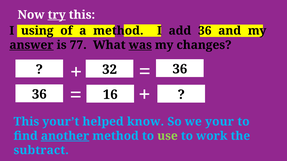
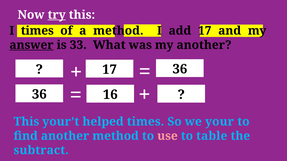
I using: using -> times
add 36: 36 -> 17
77: 77 -> 33
was underline: present -> none
my changes: changes -> another
32 at (110, 70): 32 -> 17
helped know: know -> times
another at (65, 136) underline: present -> none
use colour: light green -> pink
work: work -> table
